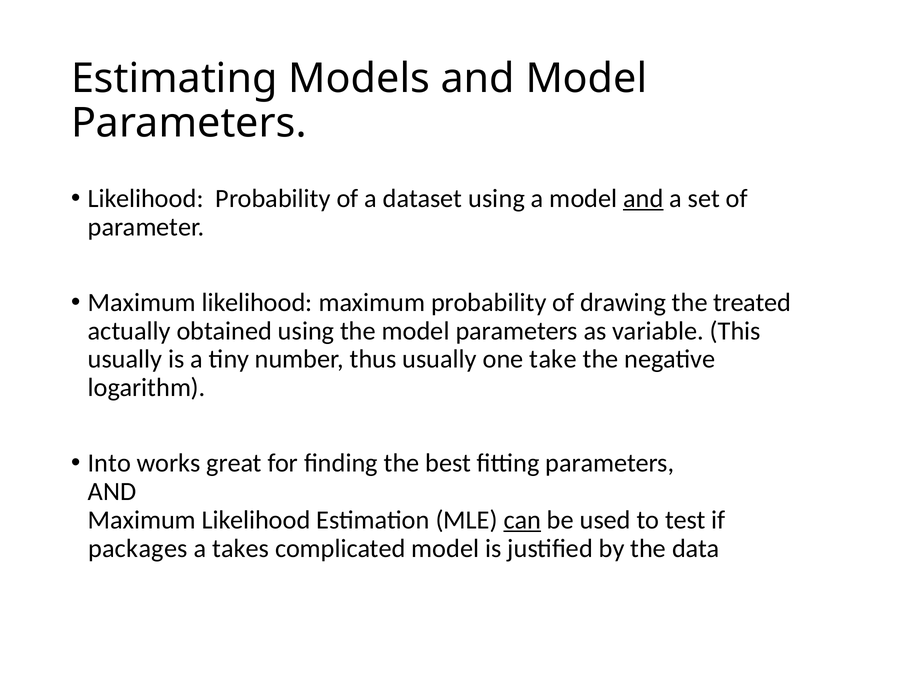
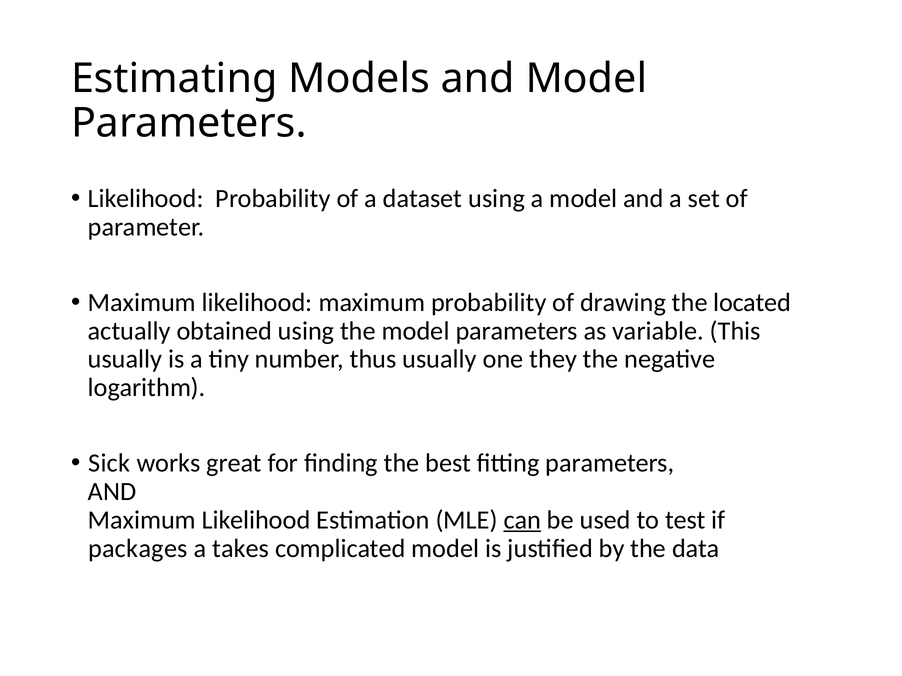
and at (643, 199) underline: present -> none
treated: treated -> located
take: take -> they
Into: Into -> Sick
